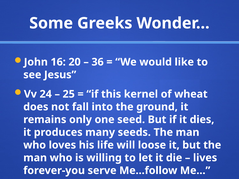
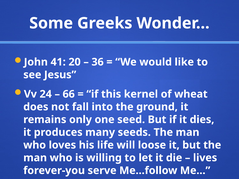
16: 16 -> 41
25: 25 -> 66
